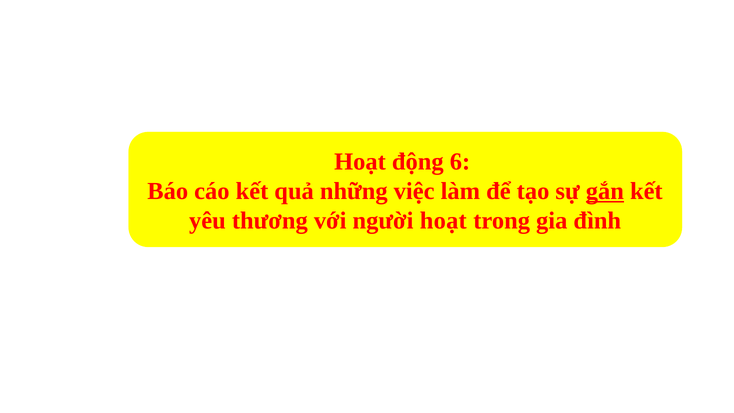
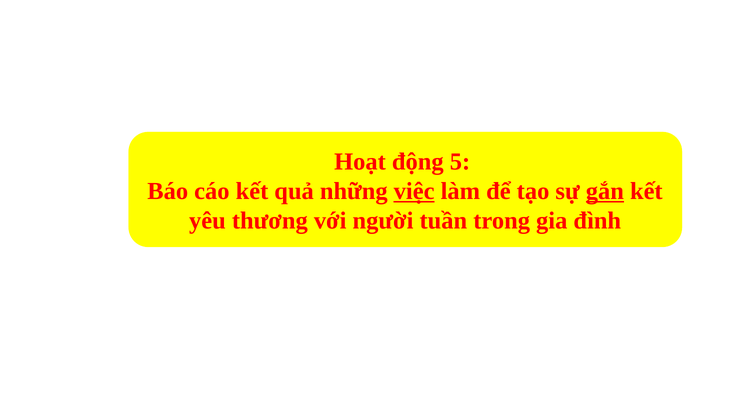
6: 6 -> 5
việc underline: none -> present
người hoạt: hoạt -> tuần
